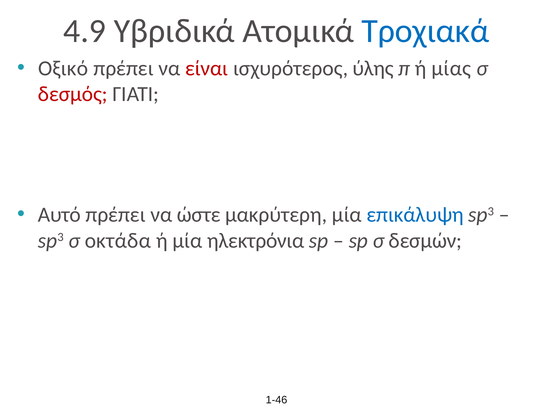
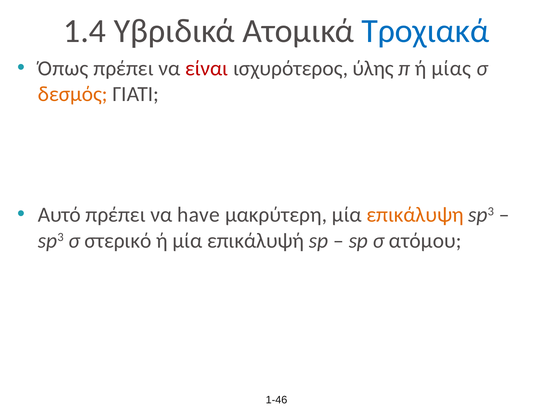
4.9: 4.9 -> 1.4
Οξικό: Οξικό -> Όπως
δεσμός colour: red -> orange
ώστε: ώστε -> have
επικάλυψη colour: blue -> orange
οκτάδα: οκτάδα -> στερικό
ηλεκτρόνια: ηλεκτρόνια -> επικάλυψή
δεσμών: δεσμών -> ατόμου
